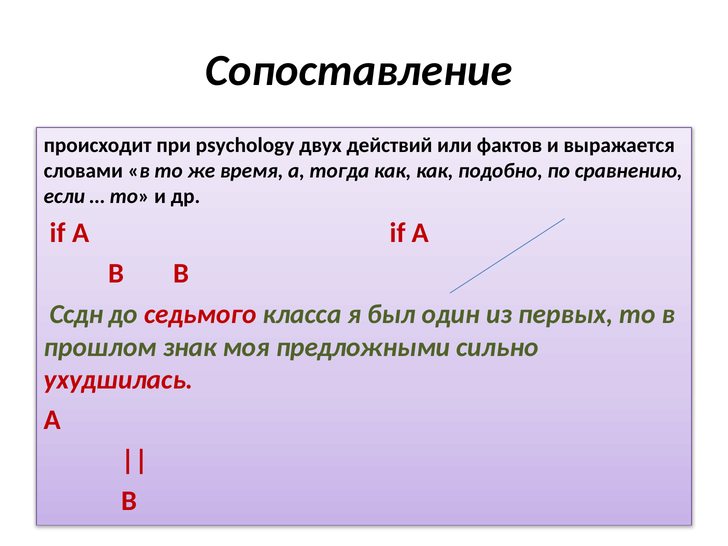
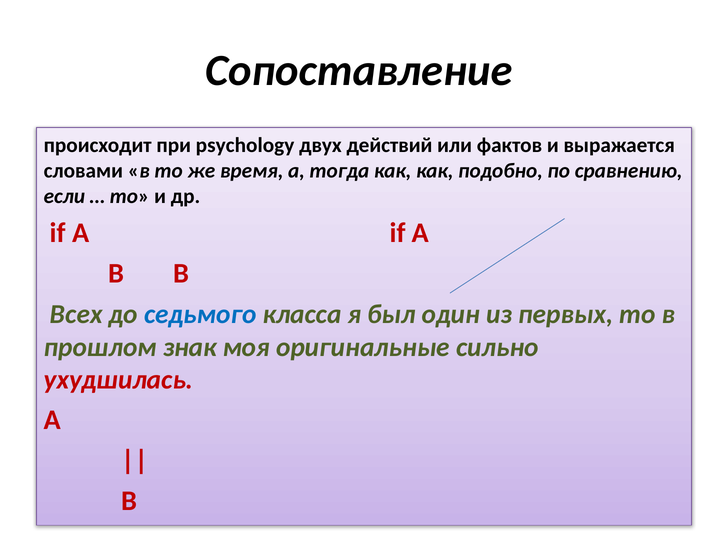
Ссдн: Ссдн -> Всех
седьмого colour: red -> blue
предложными: предложными -> оригинальные
